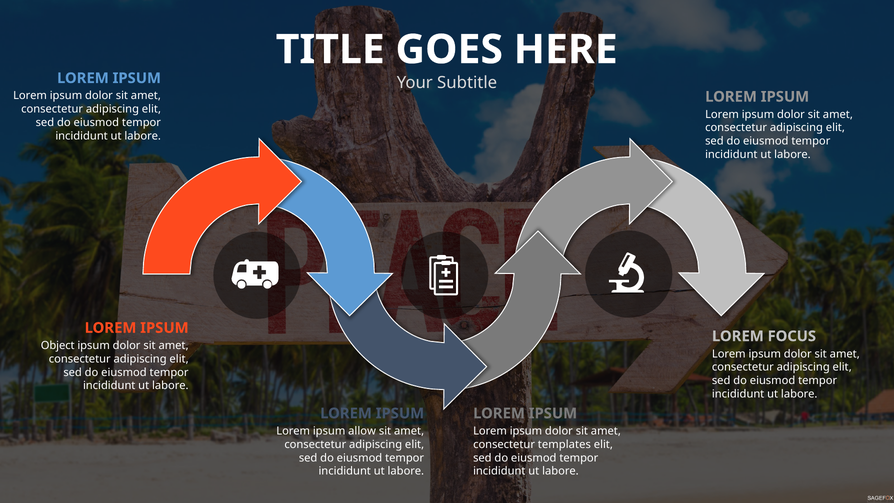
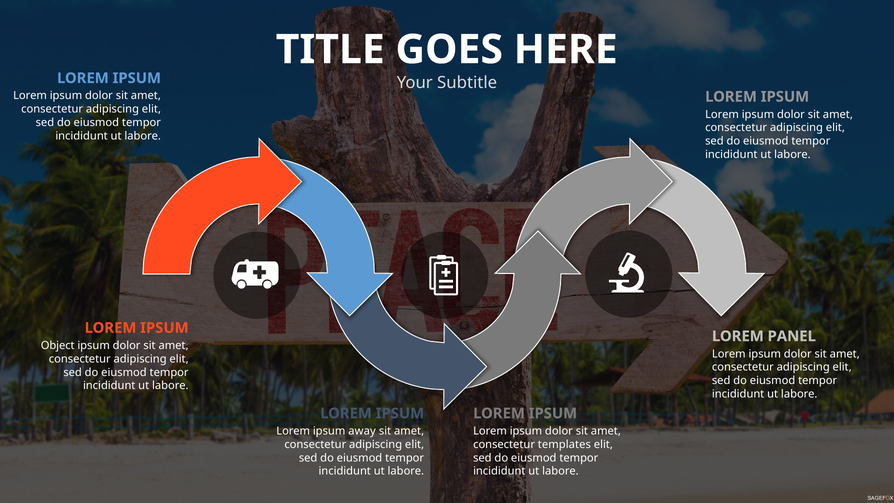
FOCUS: FOCUS -> PANEL
allow: allow -> away
